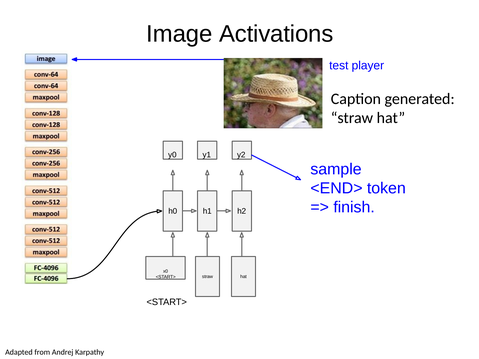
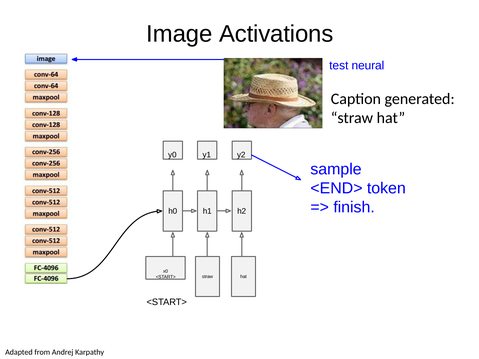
player: player -> neural
